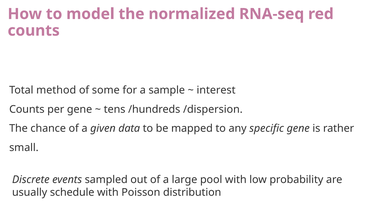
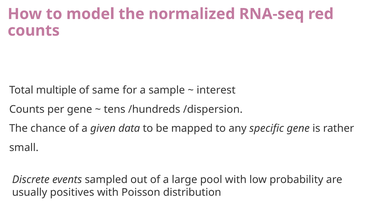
method: method -> multiple
some: some -> same
schedule: schedule -> positives
